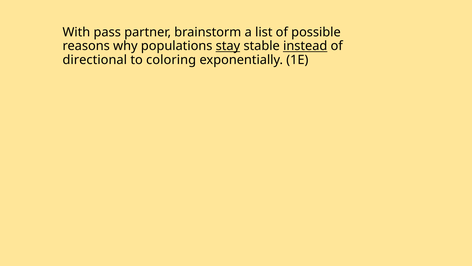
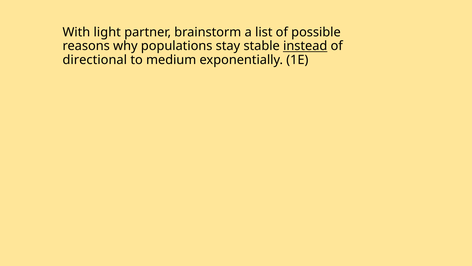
pass: pass -> light
stay underline: present -> none
coloring: coloring -> medium
